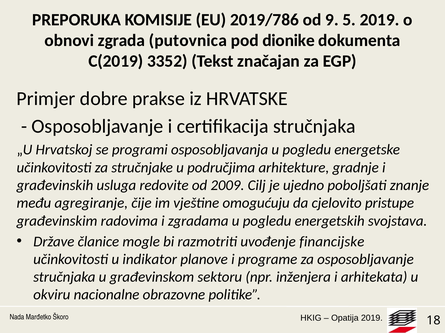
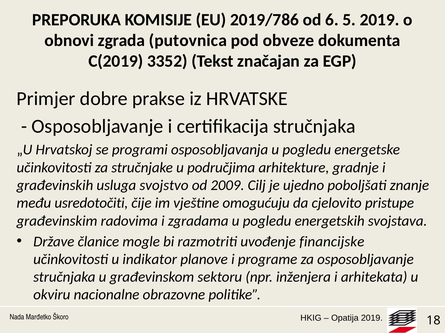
9: 9 -> 6
dionike: dionike -> obveze
redovite: redovite -> svojstvo
agregiranje: agregiranje -> usredotočiti
